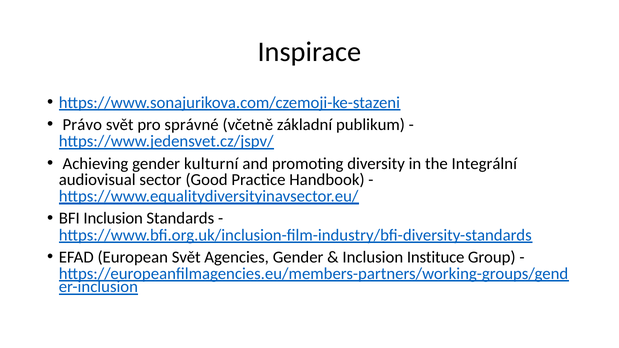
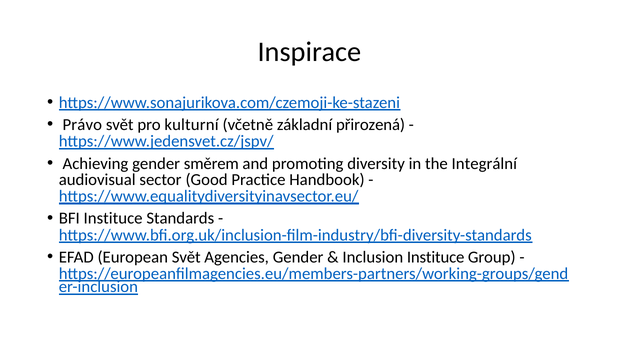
správné: správné -> kulturní
publikum: publikum -> přirozená
kulturní: kulturní -> směrem
BFI Inclusion: Inclusion -> Instituce
